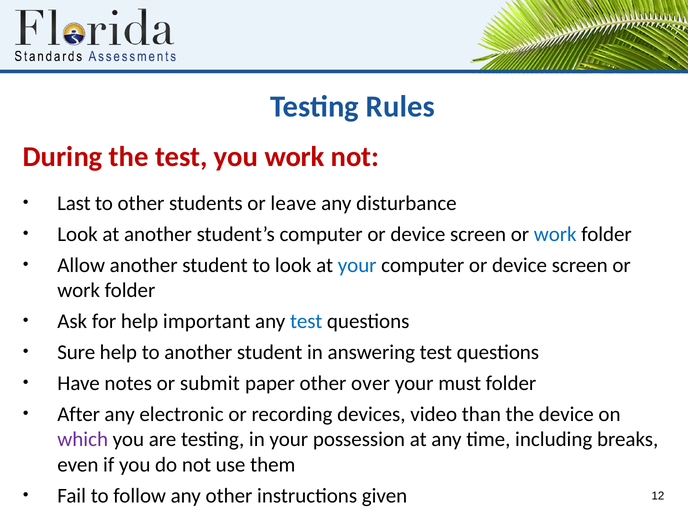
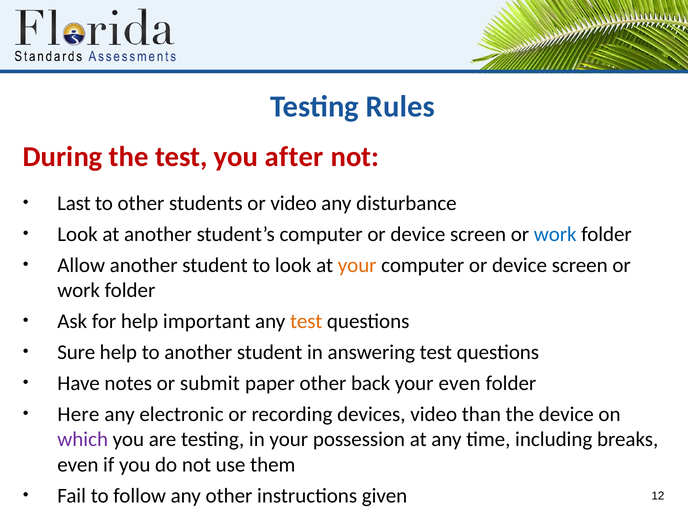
you work: work -> after
or leave: leave -> video
your at (357, 265) colour: blue -> orange
test at (306, 321) colour: blue -> orange
over: over -> back
your must: must -> even
After: After -> Here
